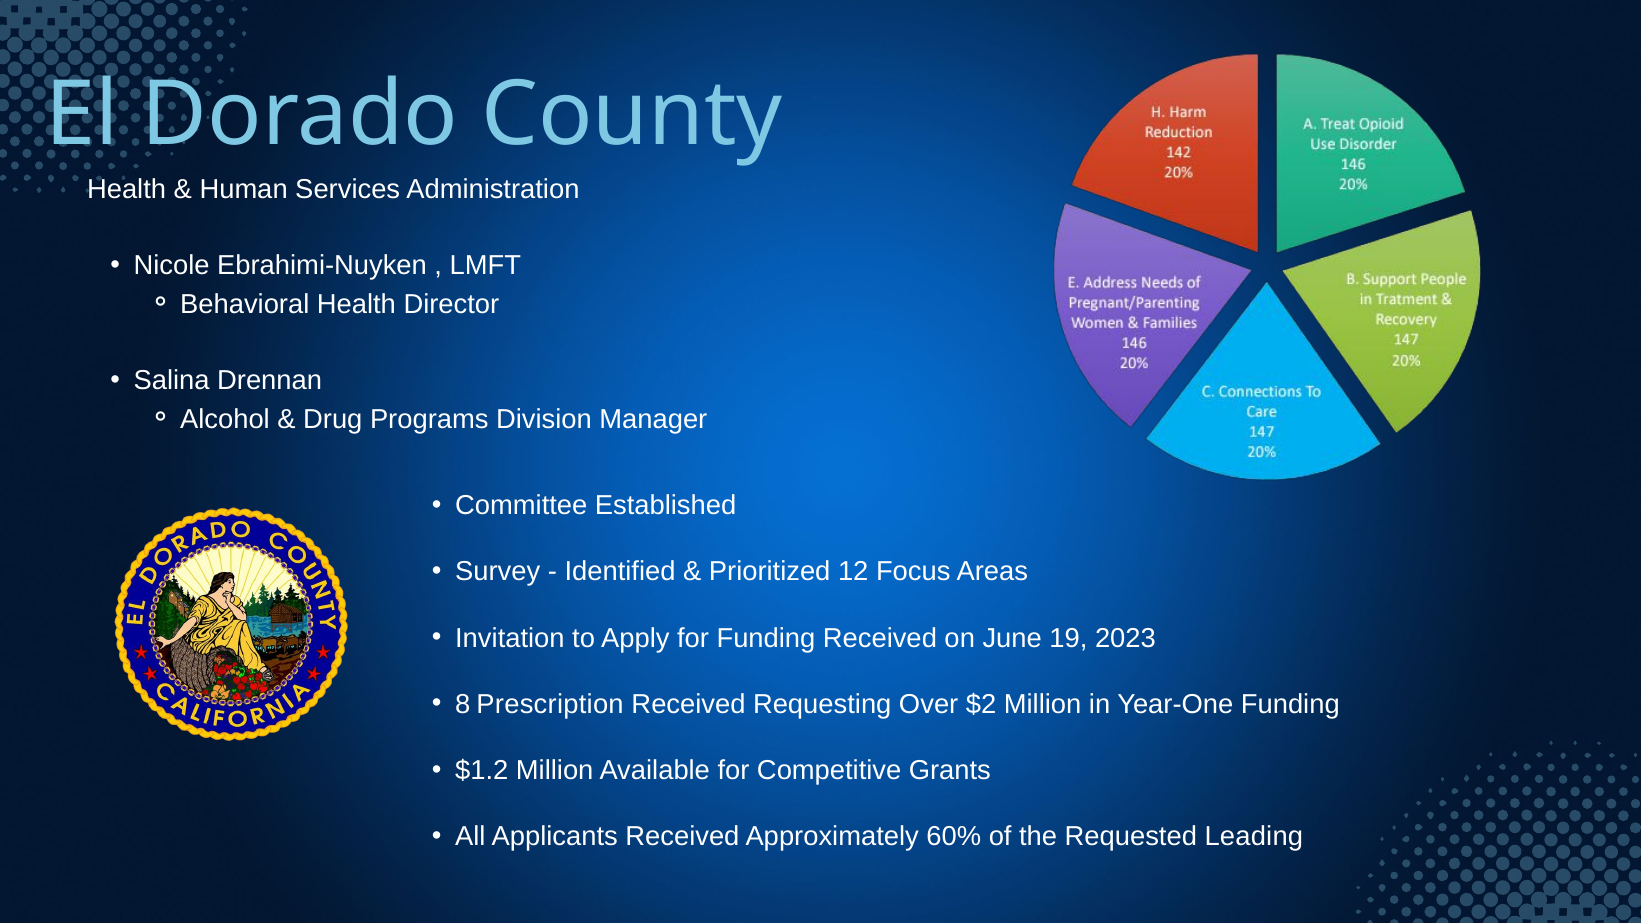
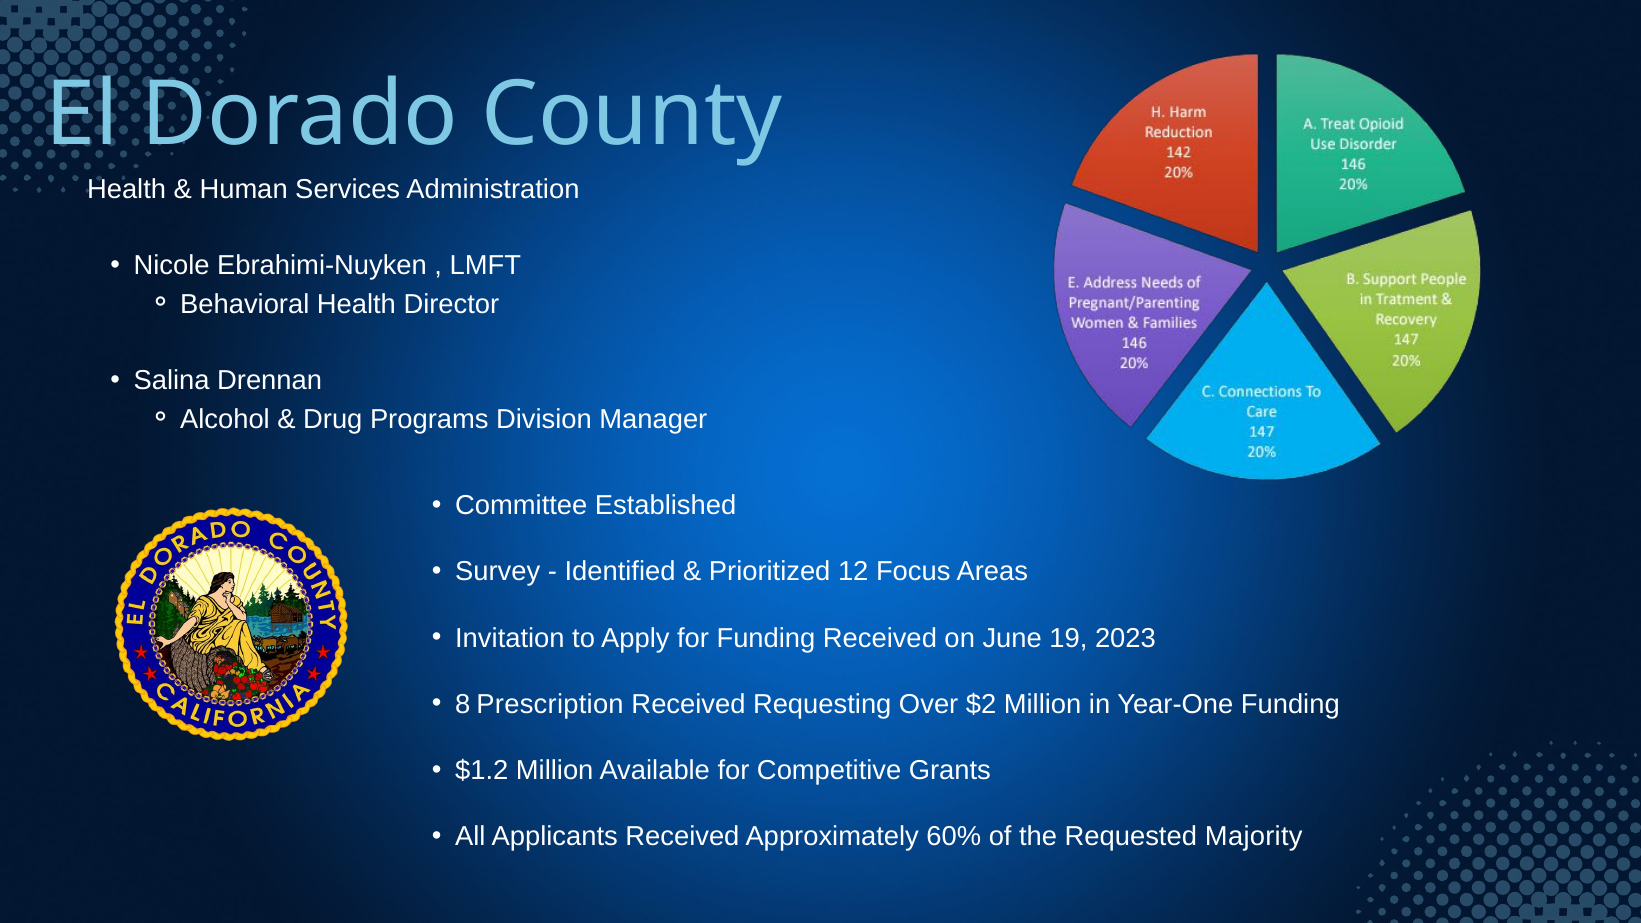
Leading: Leading -> Majority
